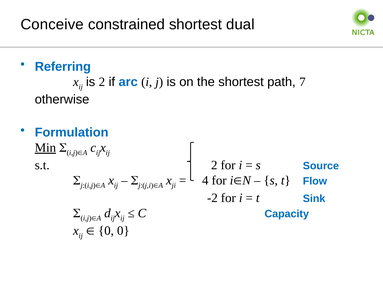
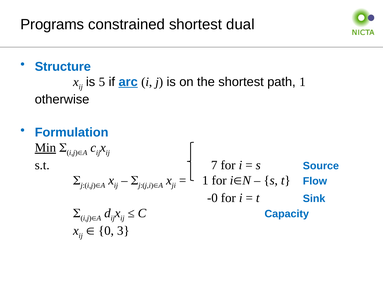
Conceive: Conceive -> Programs
Referring: Referring -> Structure
is 2: 2 -> 5
arc underline: none -> present
path 7: 7 -> 1
s.t 2: 2 -> 7
4 at (205, 181): 4 -> 1
-2: -2 -> -0
0 0: 0 -> 3
